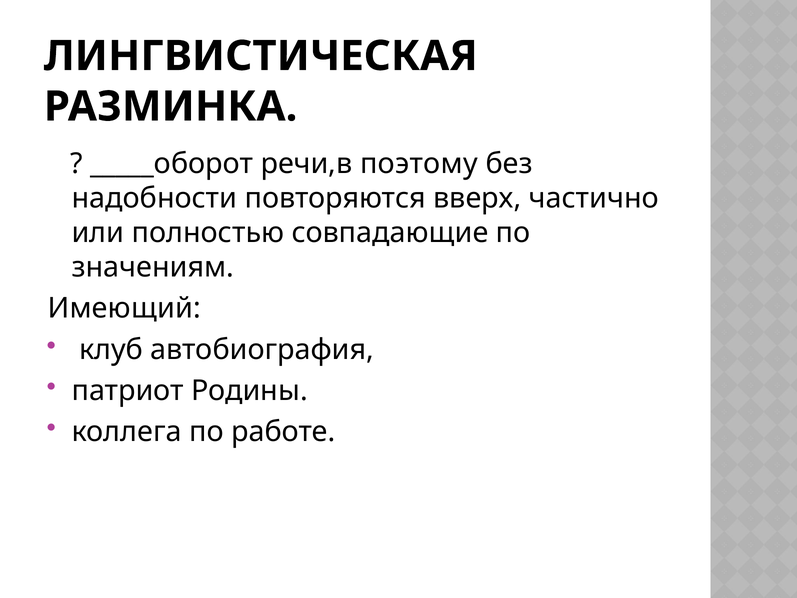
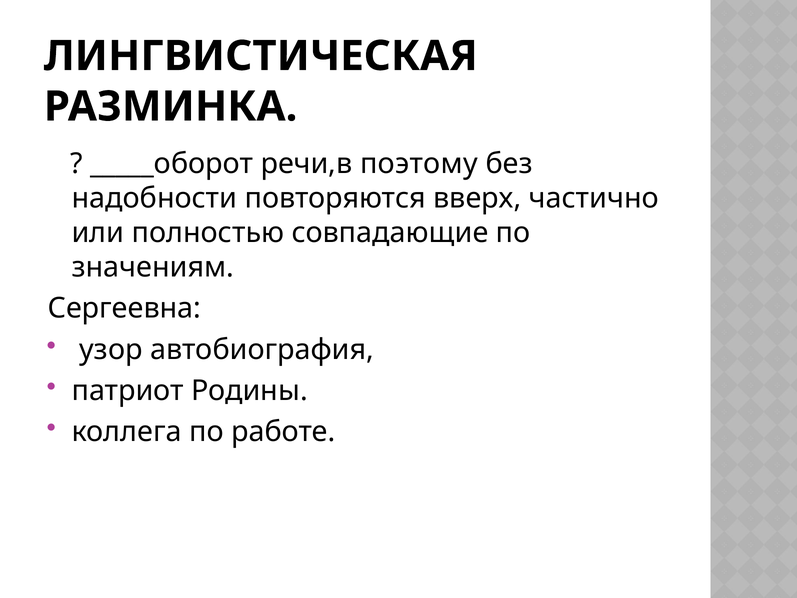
Имеющий: Имеющий -> Сергеевна
клуб: клуб -> узор
